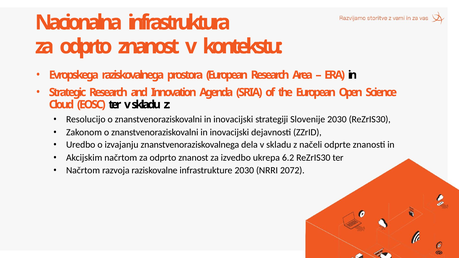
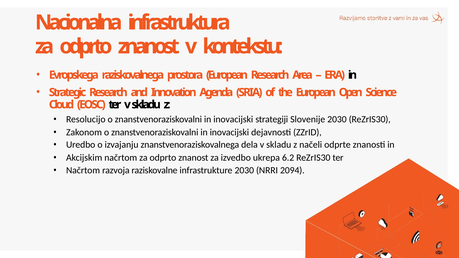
2072: 2072 -> 2094
